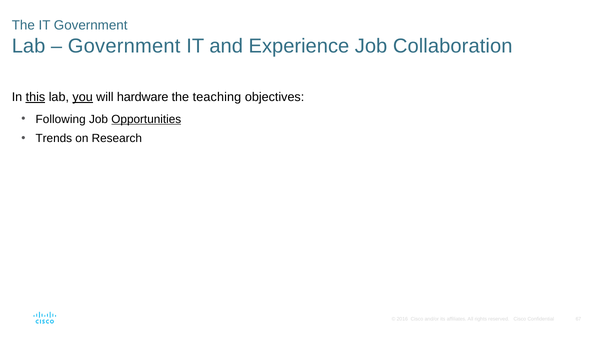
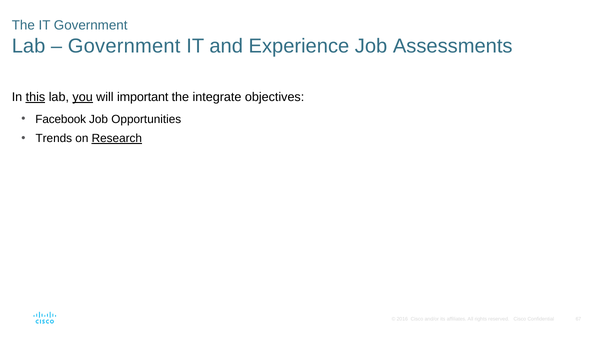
Collaboration: Collaboration -> Assessments
hardware: hardware -> important
teaching: teaching -> integrate
Following: Following -> Facebook
Opportunities underline: present -> none
Research underline: none -> present
